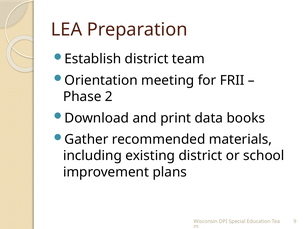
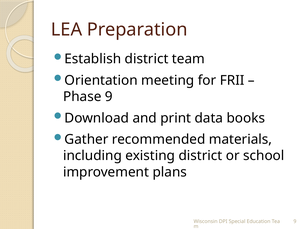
Phase 2: 2 -> 9
